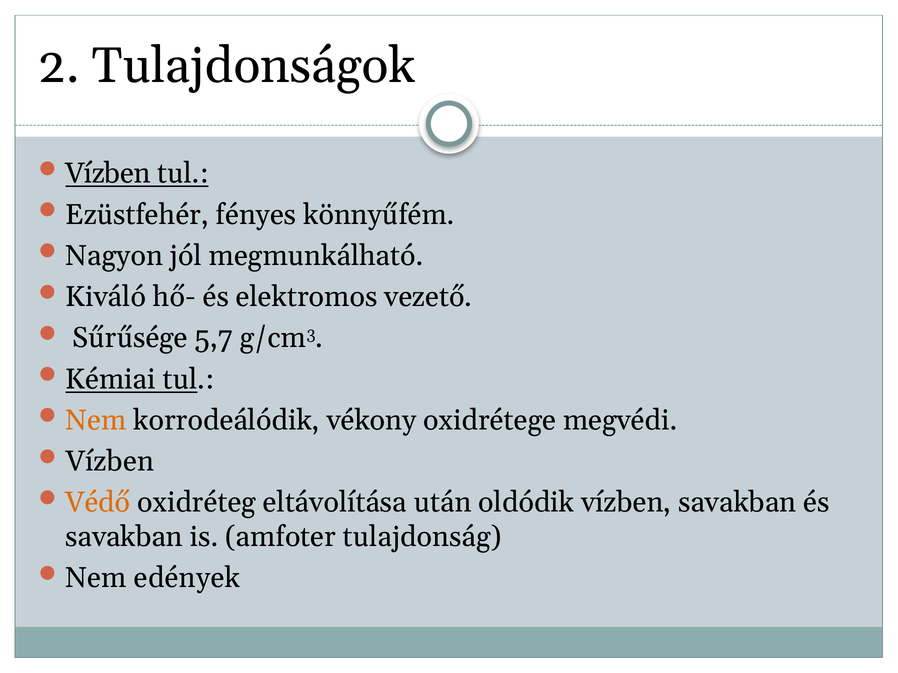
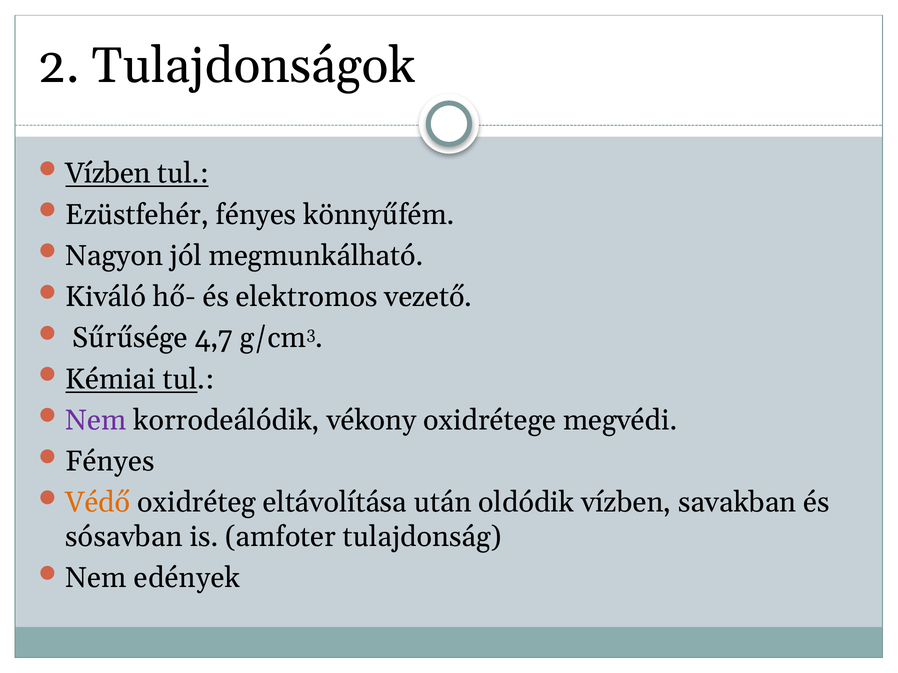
5,7: 5,7 -> 4,7
Nem at (96, 421) colour: orange -> purple
Vízben at (110, 462): Vízben -> Fényes
savakban at (124, 537): savakban -> sósavban
